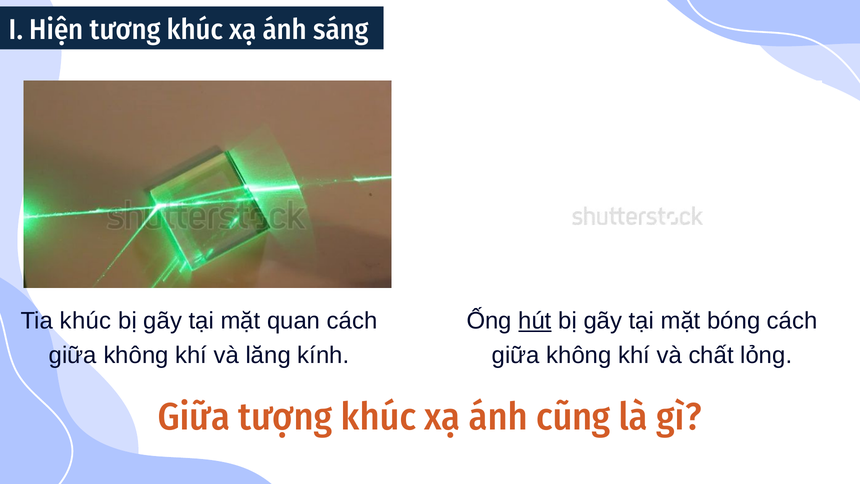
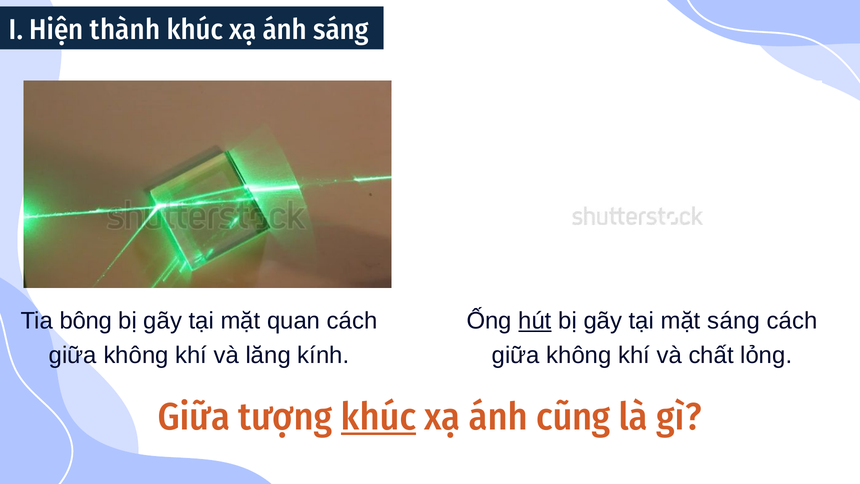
tương: tương -> thành
Tia khúc: khúc -> bông
mặt bóng: bóng -> sáng
khúc at (378, 417) underline: none -> present
